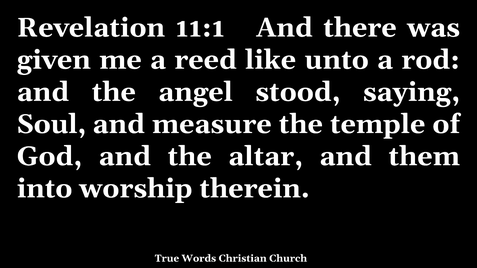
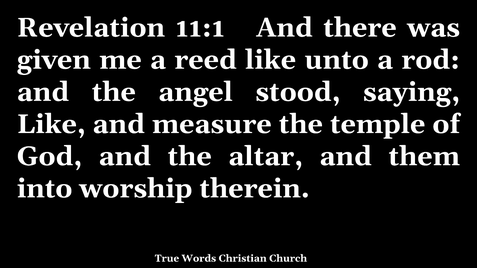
Soul at (51, 124): Soul -> Like
